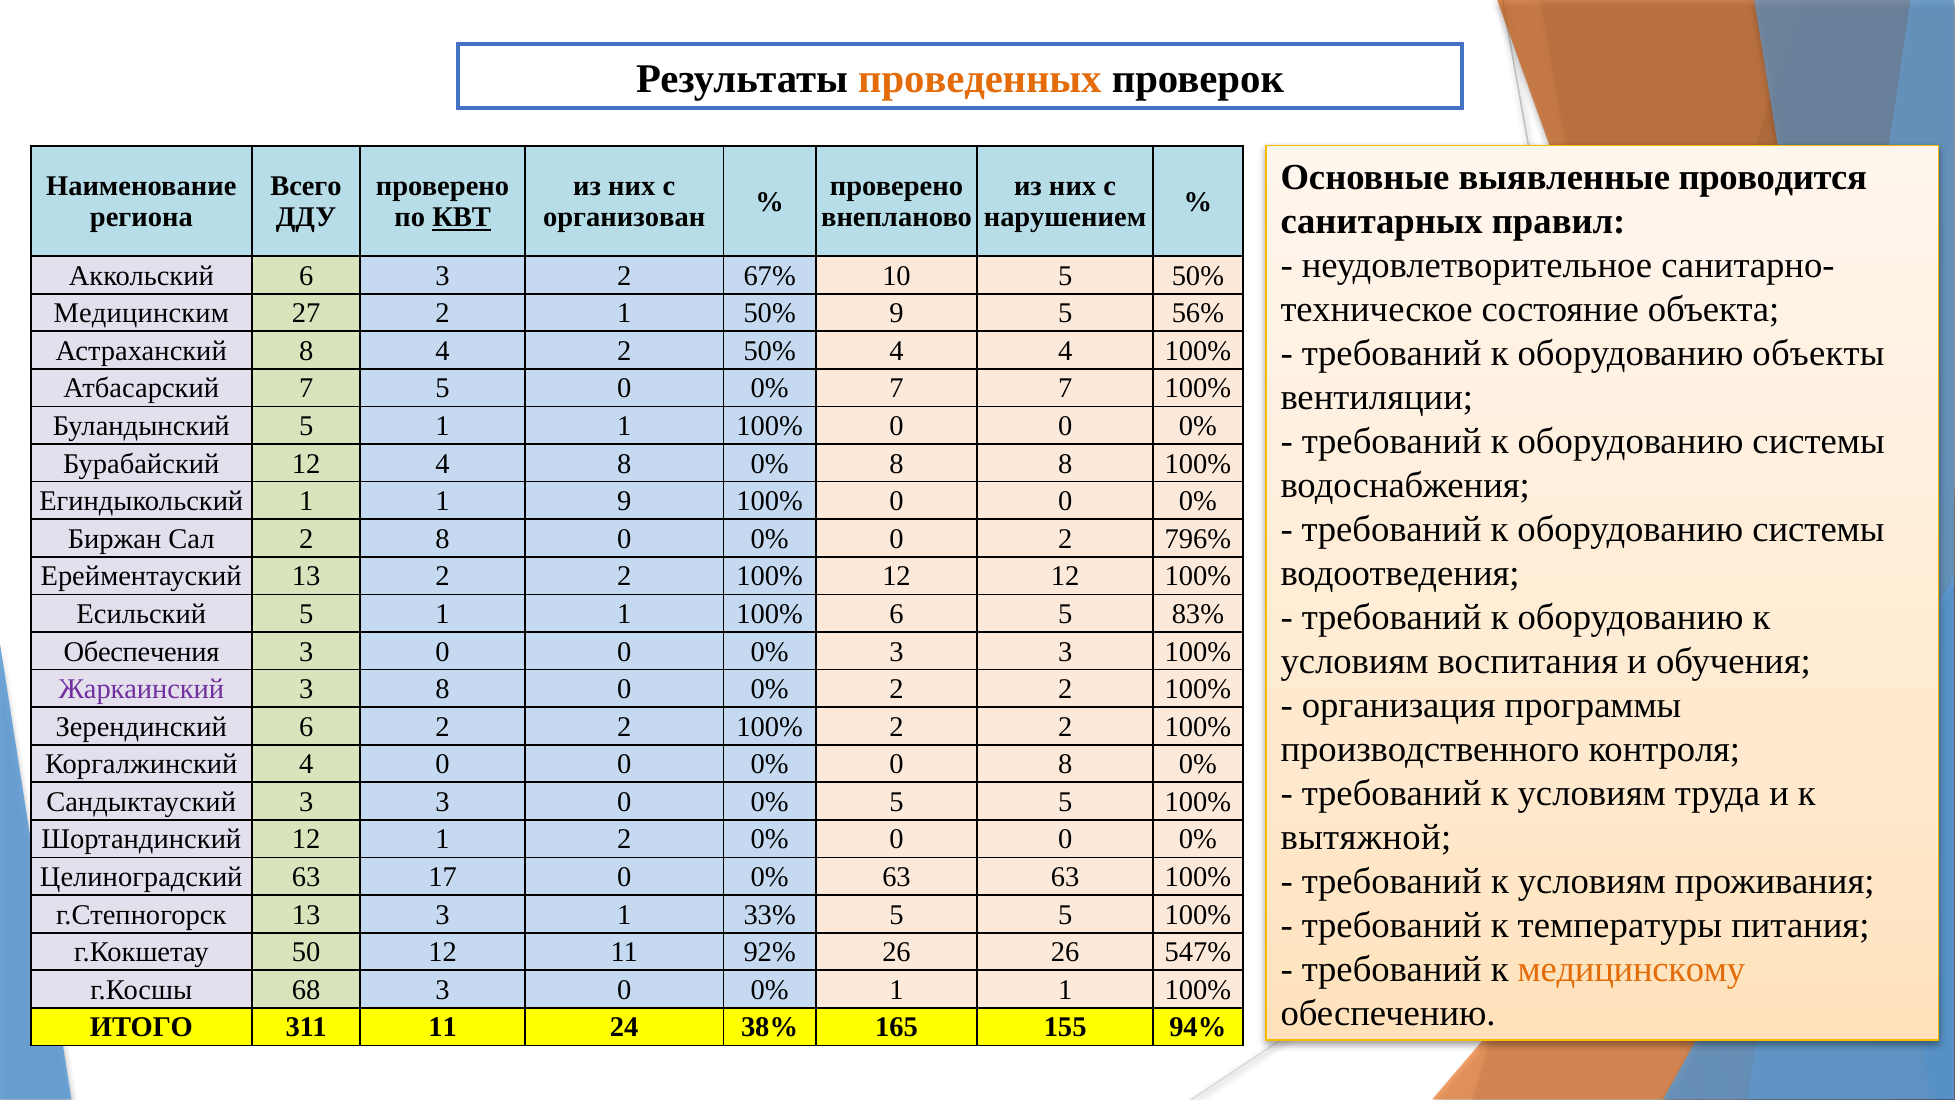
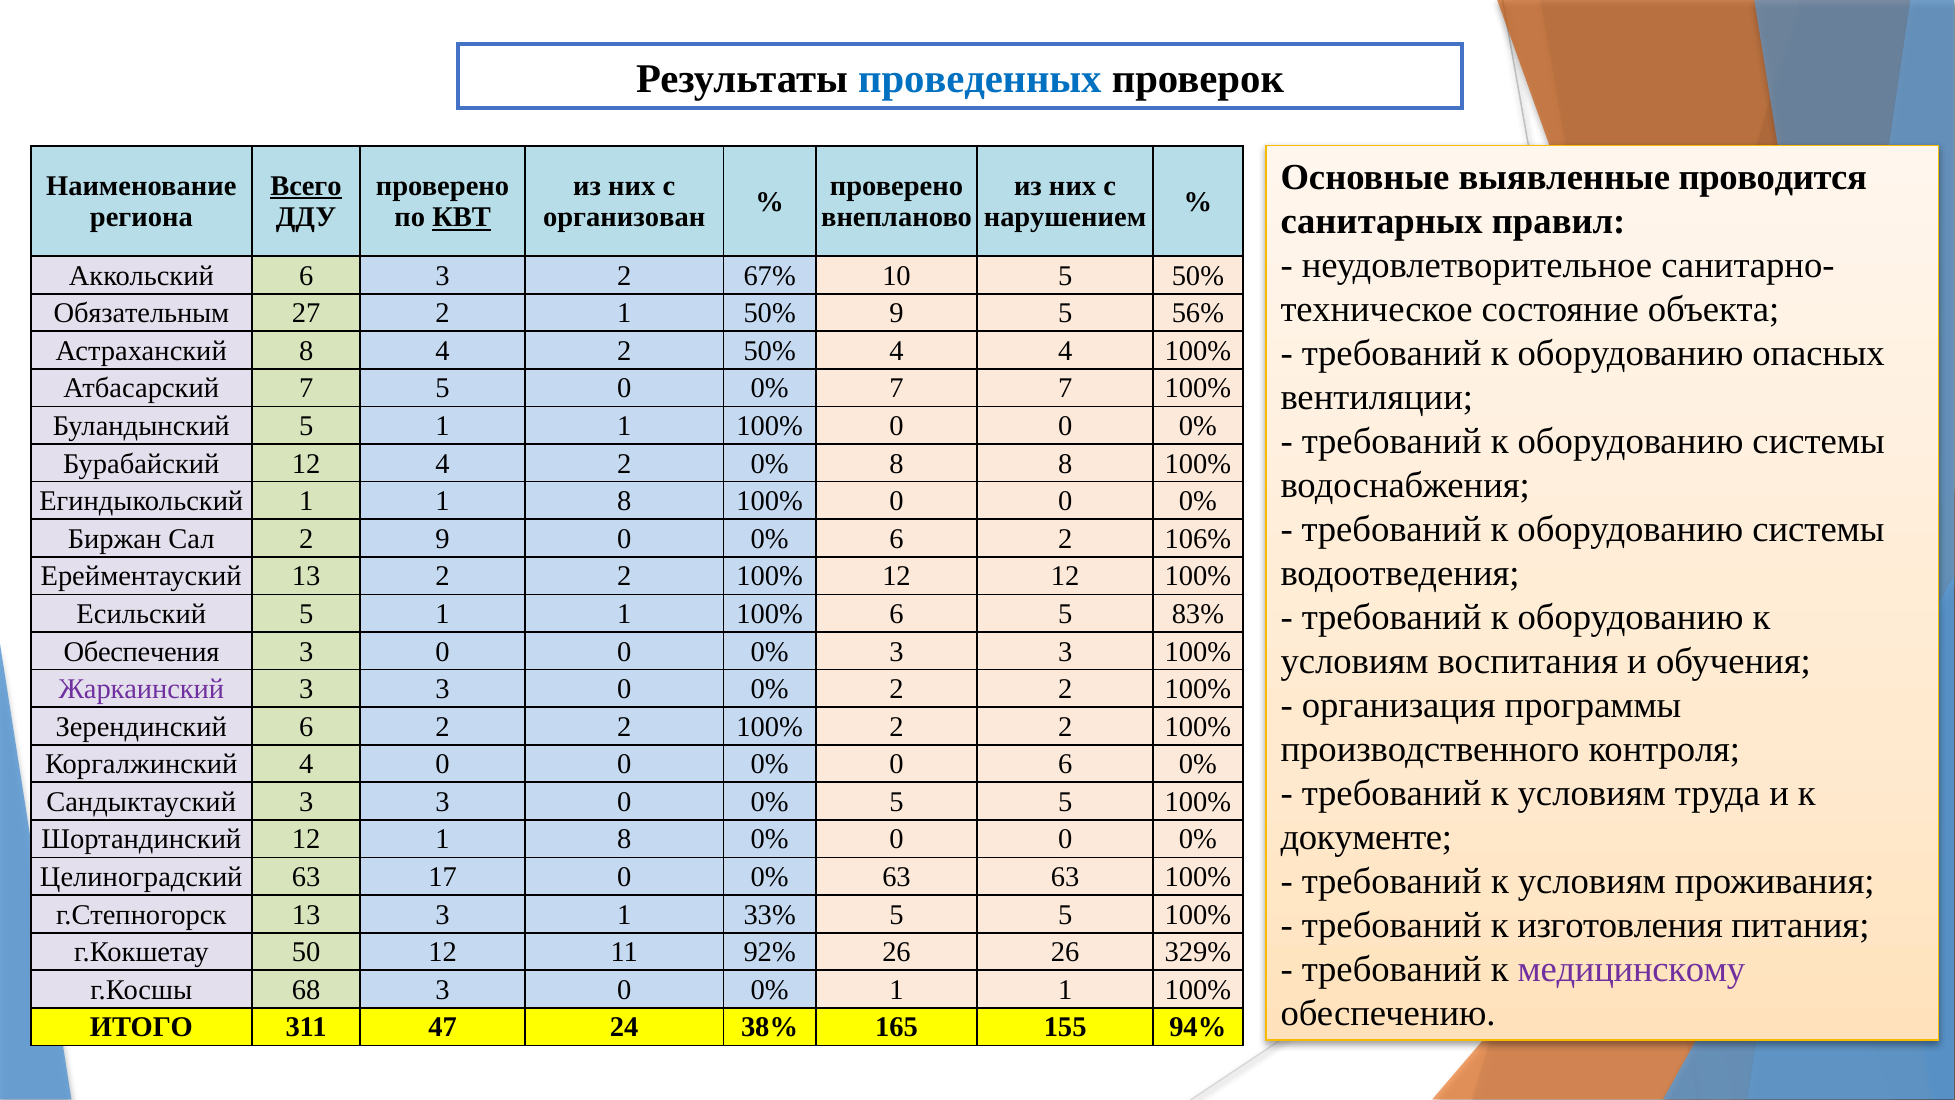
проведенных colour: orange -> blue
Всего underline: none -> present
Медицинским: Медицинским -> Обязательным
объекты: объекты -> опасных
12 4 8: 8 -> 2
1 1 9: 9 -> 8
2 8: 8 -> 9
0 at (897, 539): 0 -> 6
796%: 796% -> 106%
8 at (443, 689): 8 -> 3
0 8: 8 -> 6
вытяжной: вытяжной -> документе
12 1 2: 2 -> 8
температуры: температуры -> изготовления
547%: 547% -> 329%
медицинскому colour: orange -> purple
311 11: 11 -> 47
